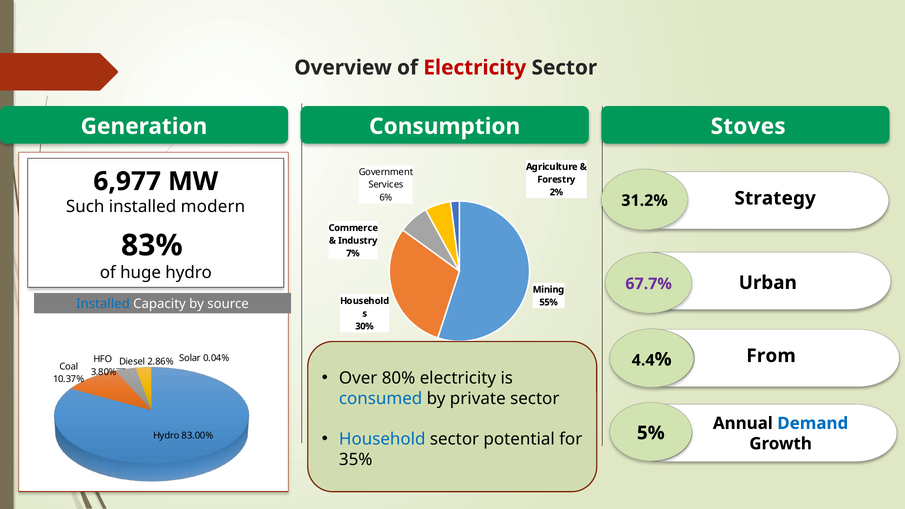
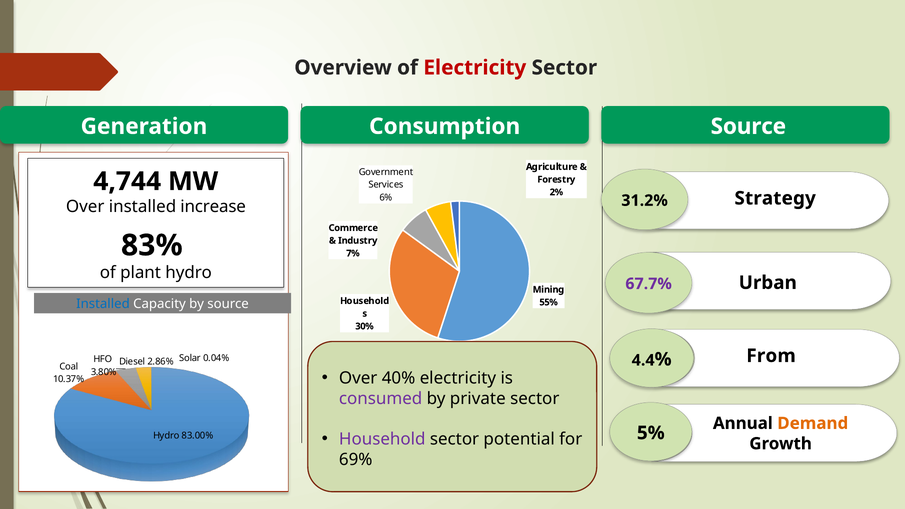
Consumption Stoves: Stoves -> Source
6,977: 6,977 -> 4,744
Such at (85, 207): Such -> Over
modern: modern -> increase
huge: huge -> plant
80%: 80% -> 40%
consumed colour: blue -> purple
Demand colour: blue -> orange
Household at (382, 439) colour: blue -> purple
35%: 35% -> 69%
